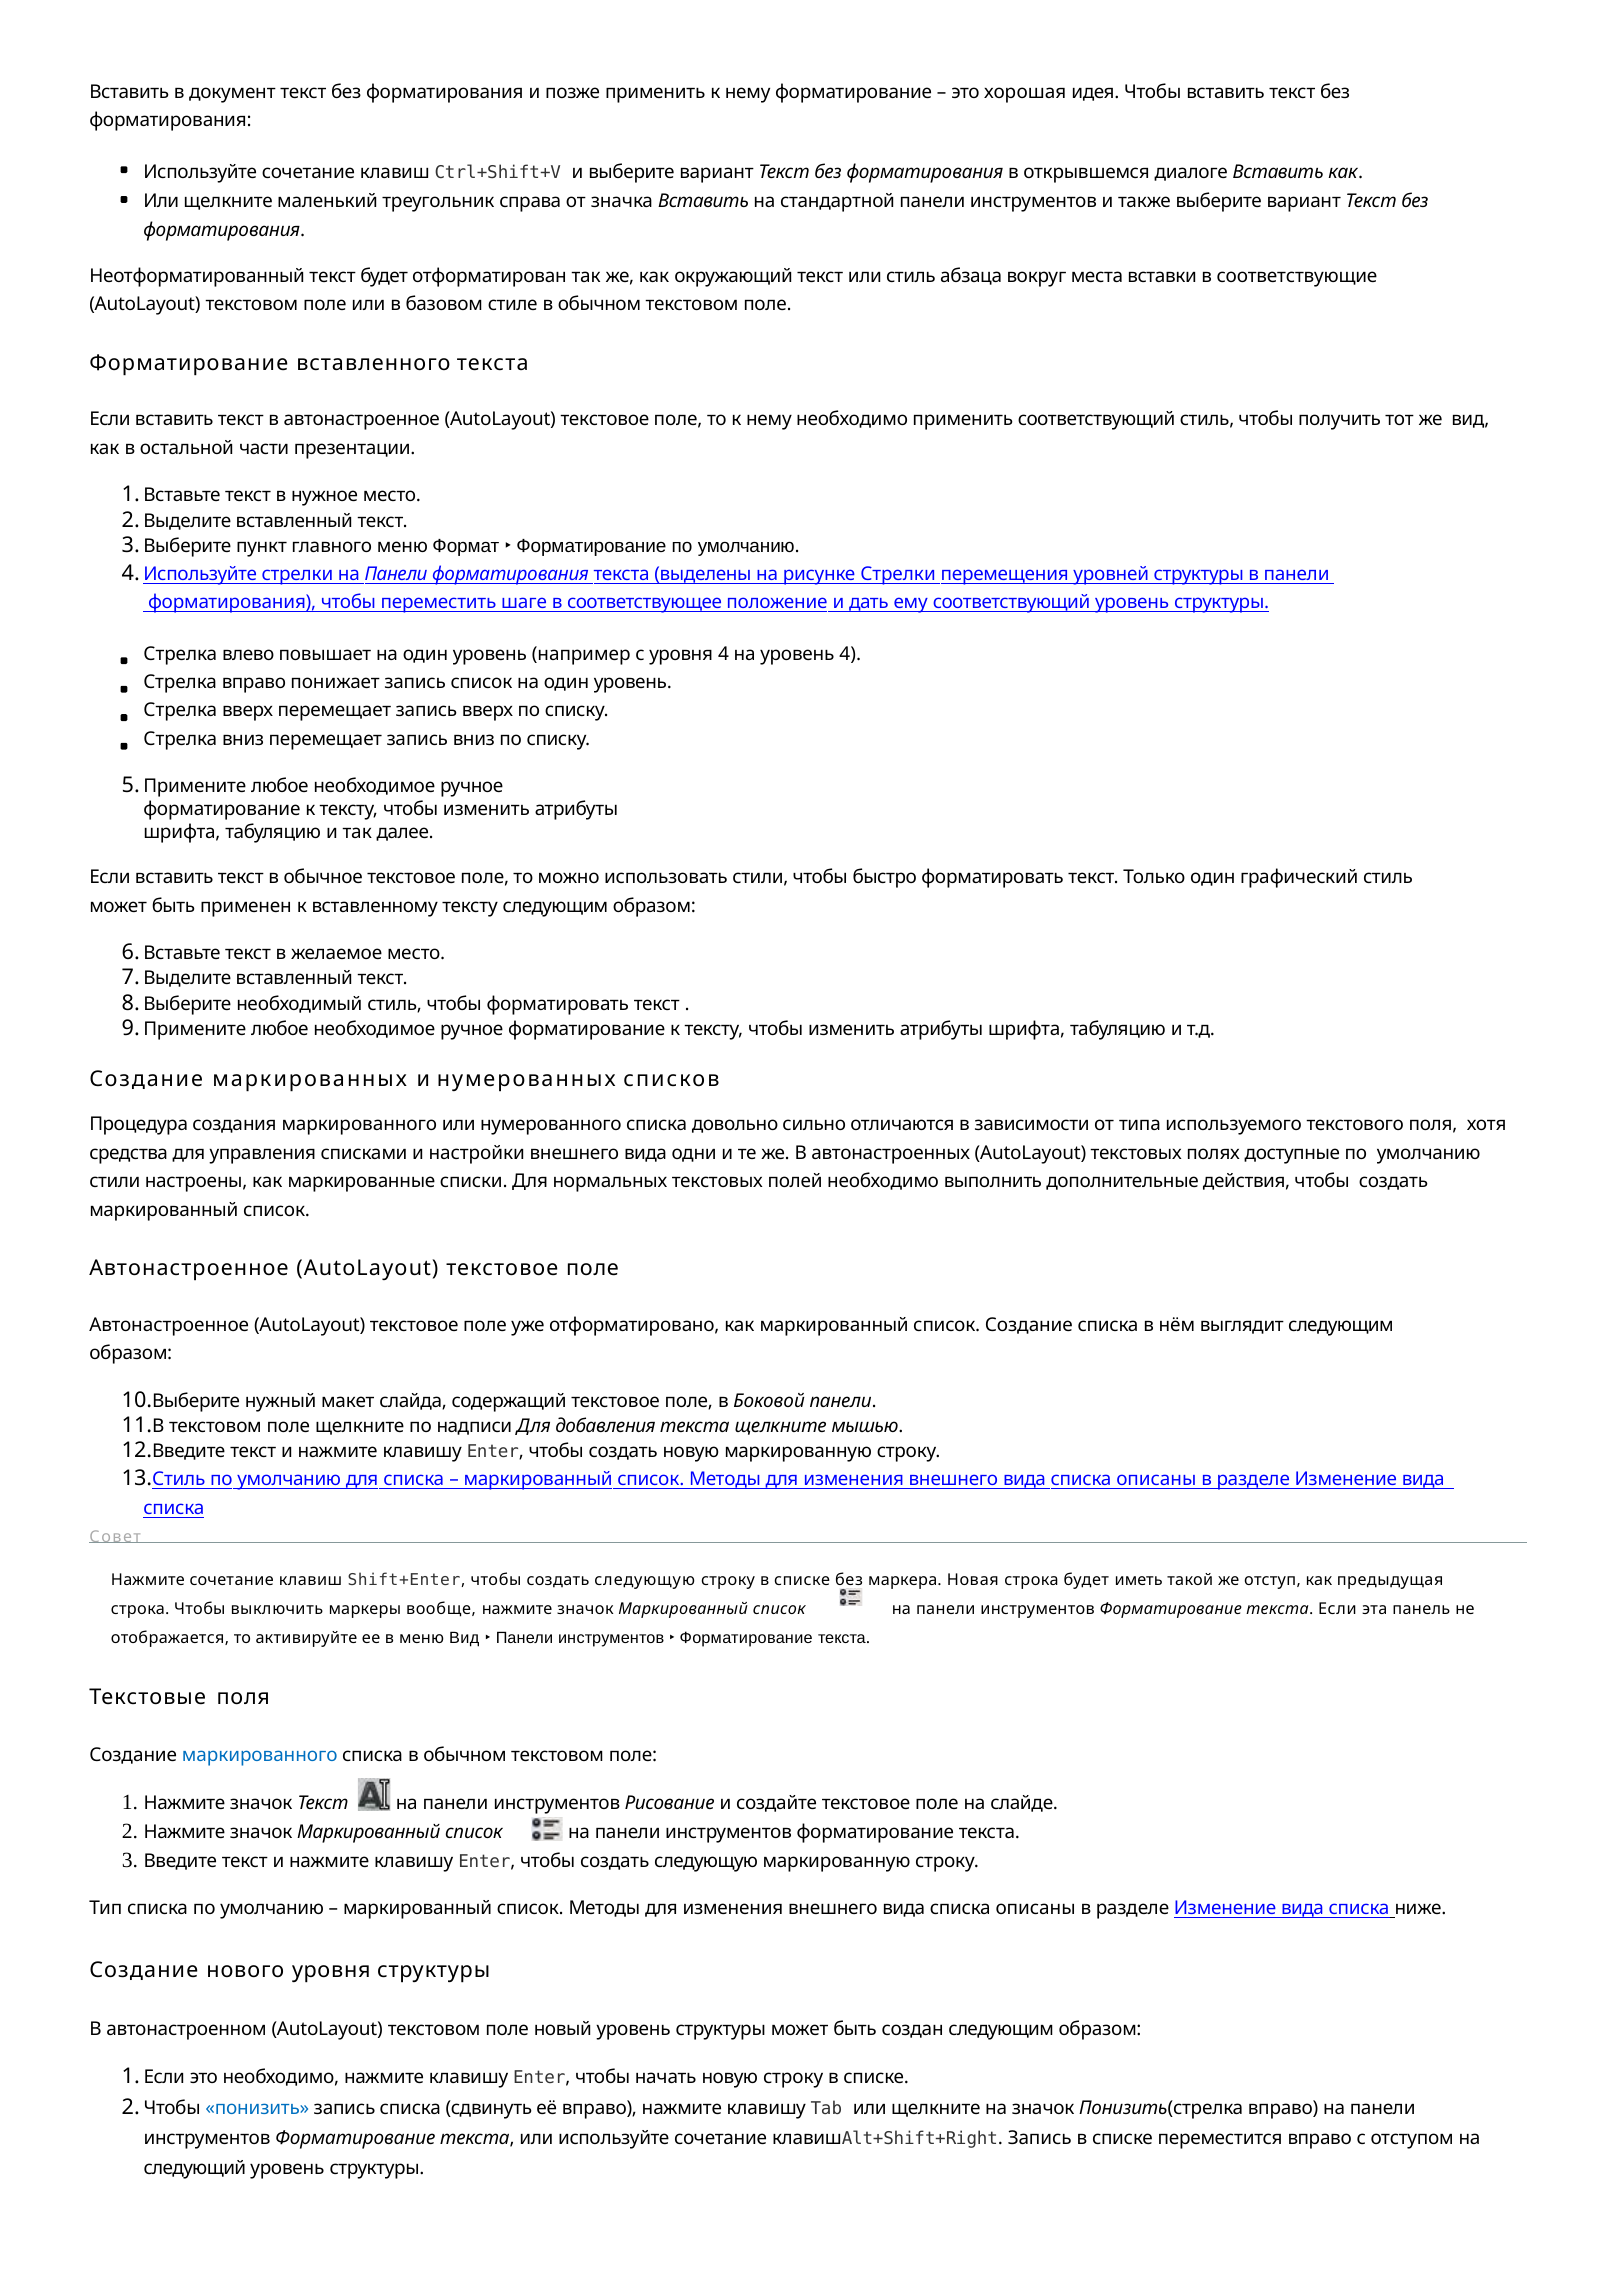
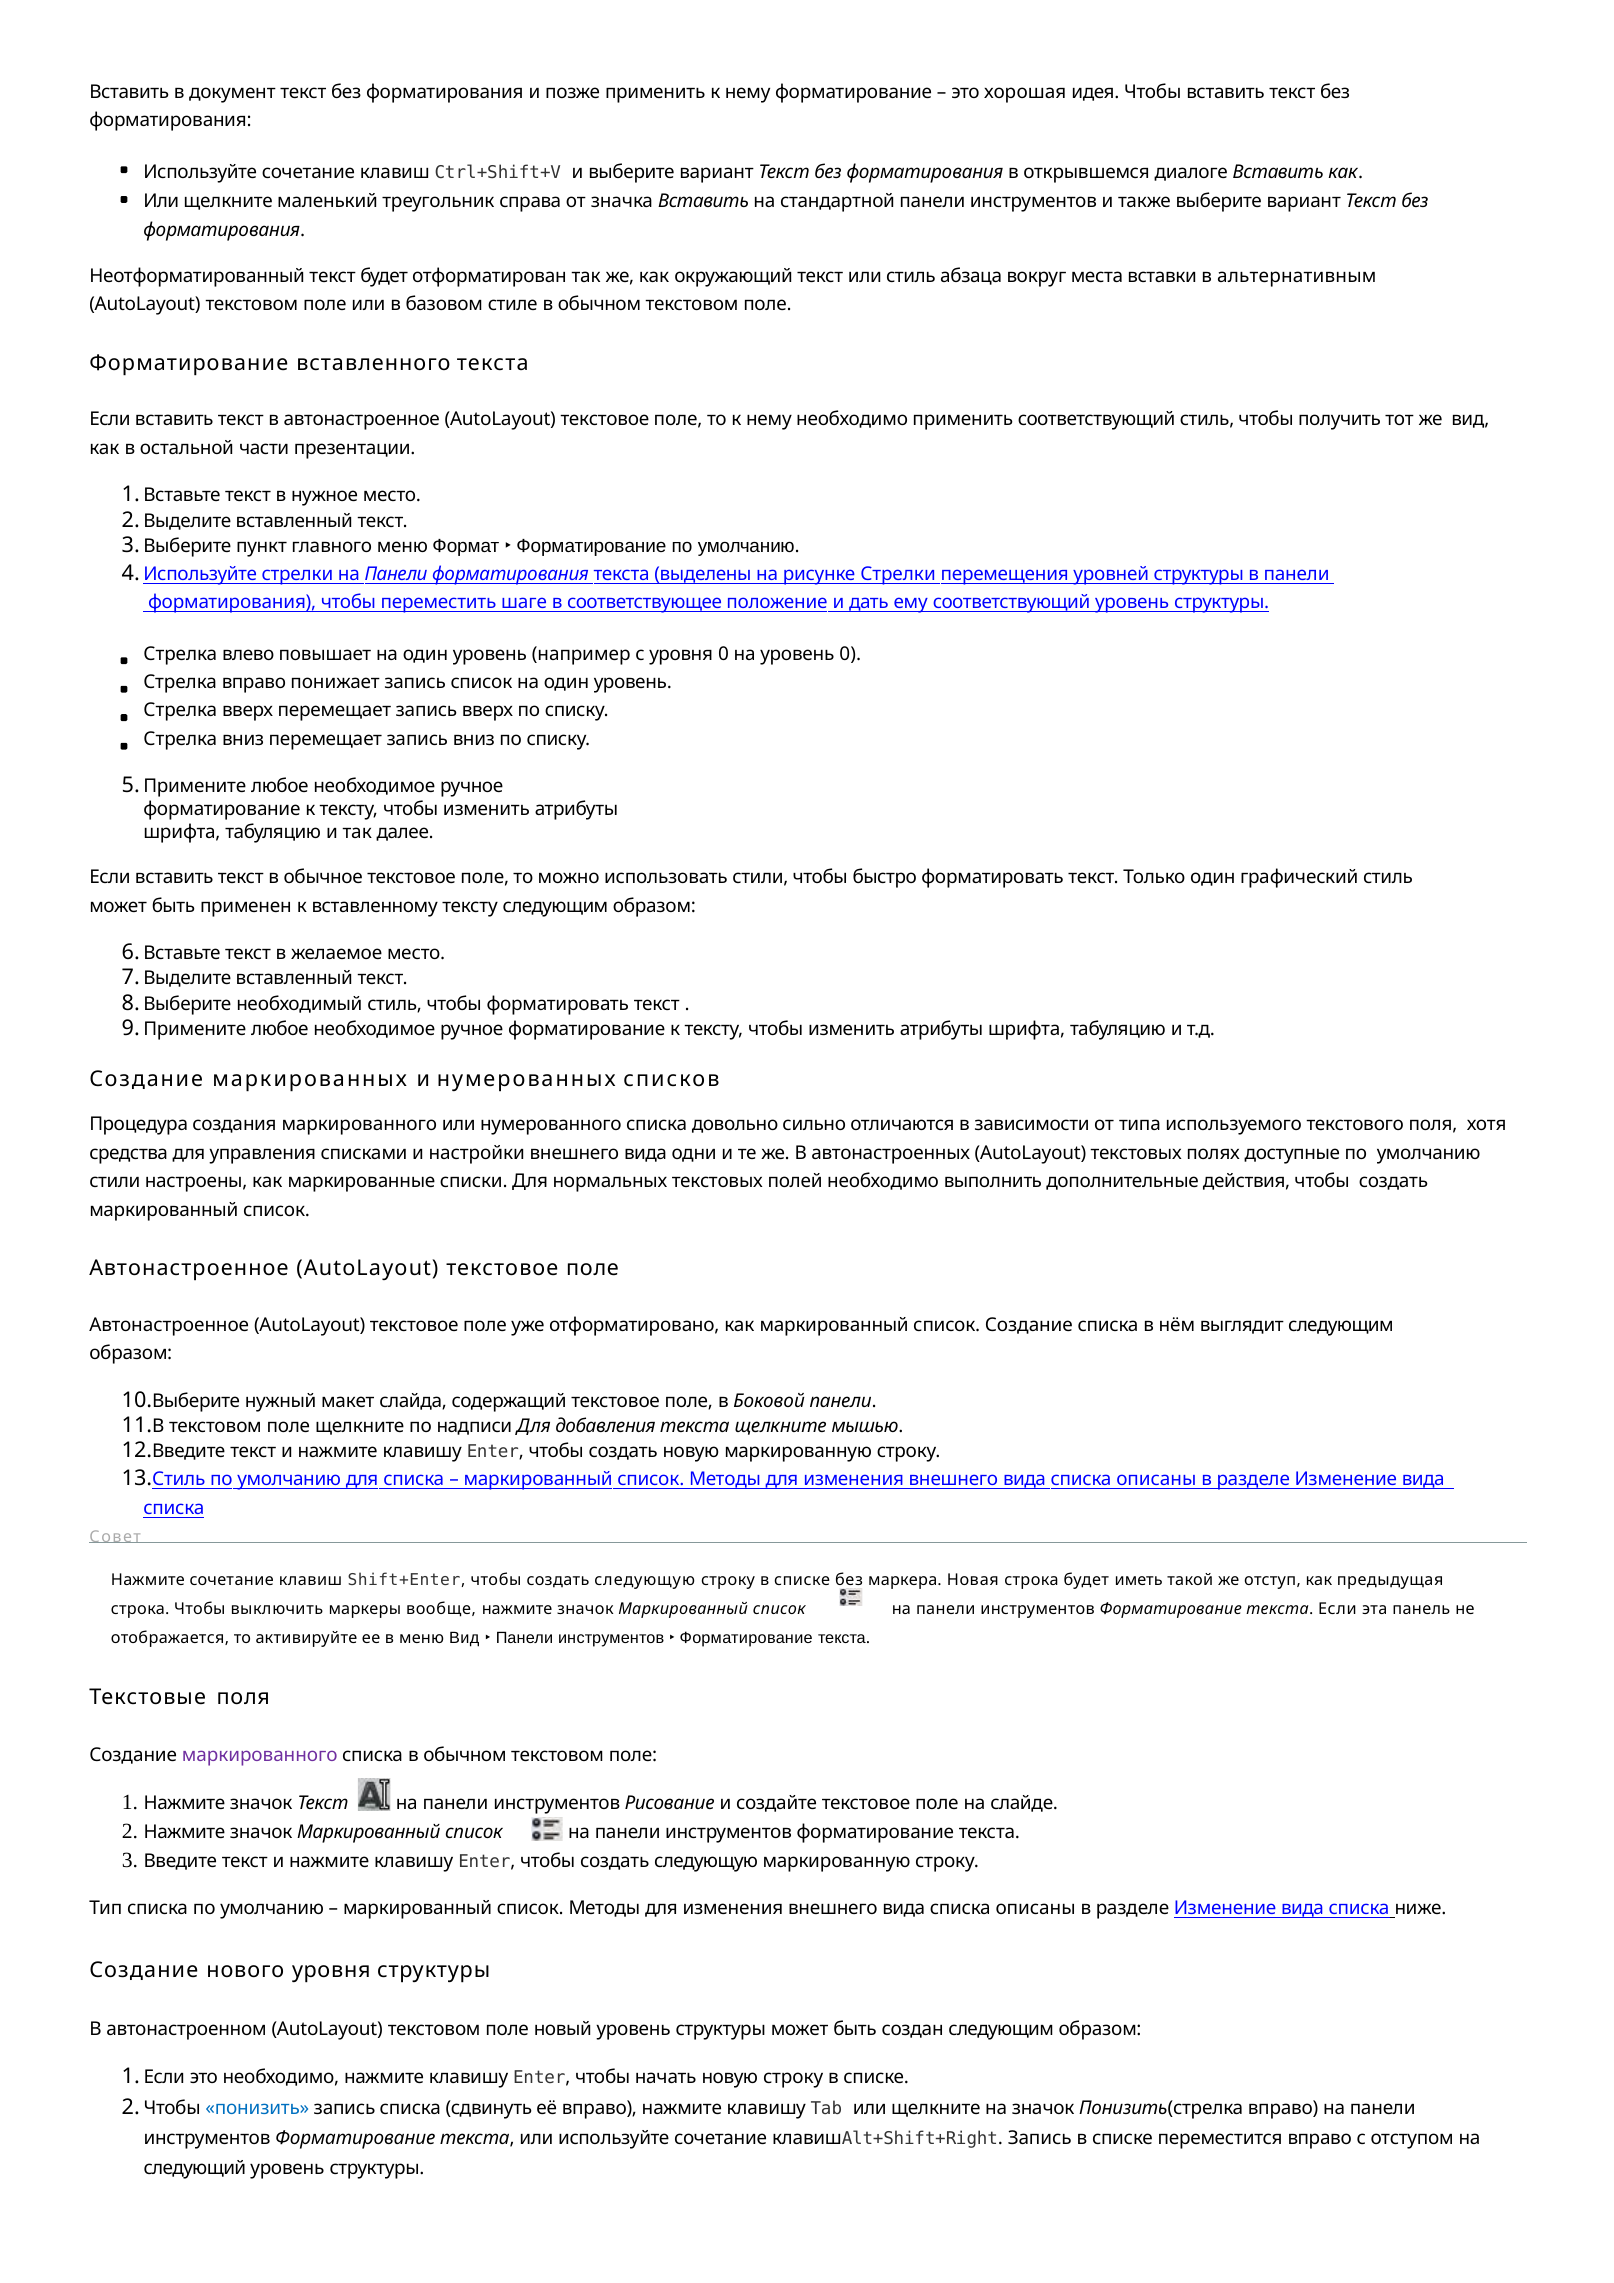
соответствующие: соответствующие -> альтернативным
уровня 4: 4 -> 0
уровень 4: 4 -> 0
маркированного at (260, 1756) colour: blue -> purple
